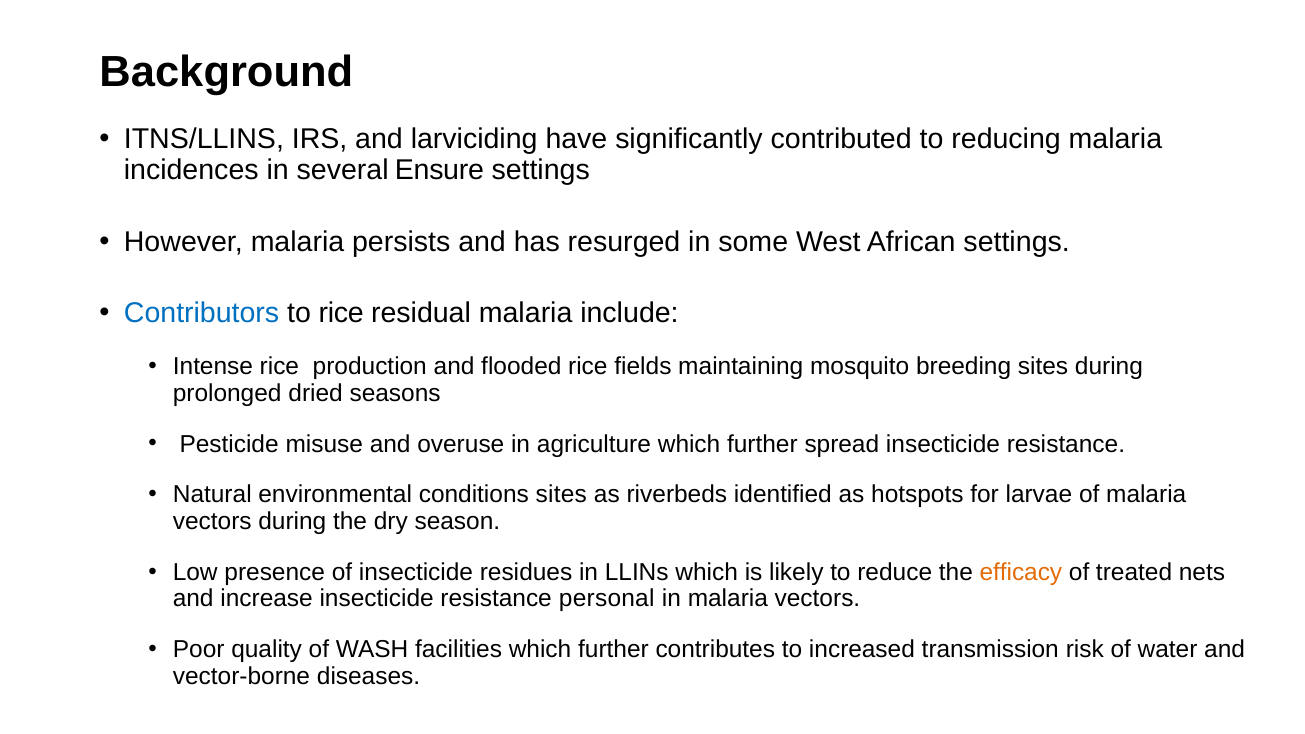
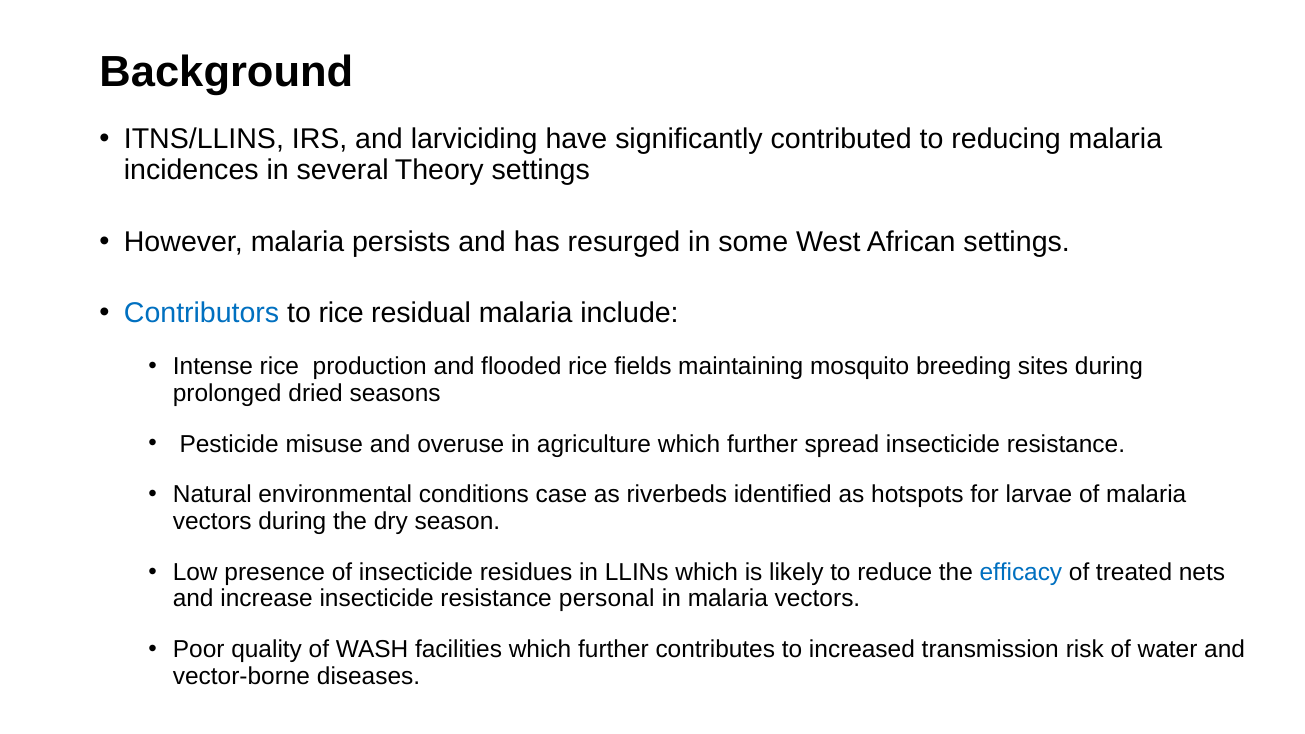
Ensure: Ensure -> Theory
conditions sites: sites -> case
efficacy colour: orange -> blue
